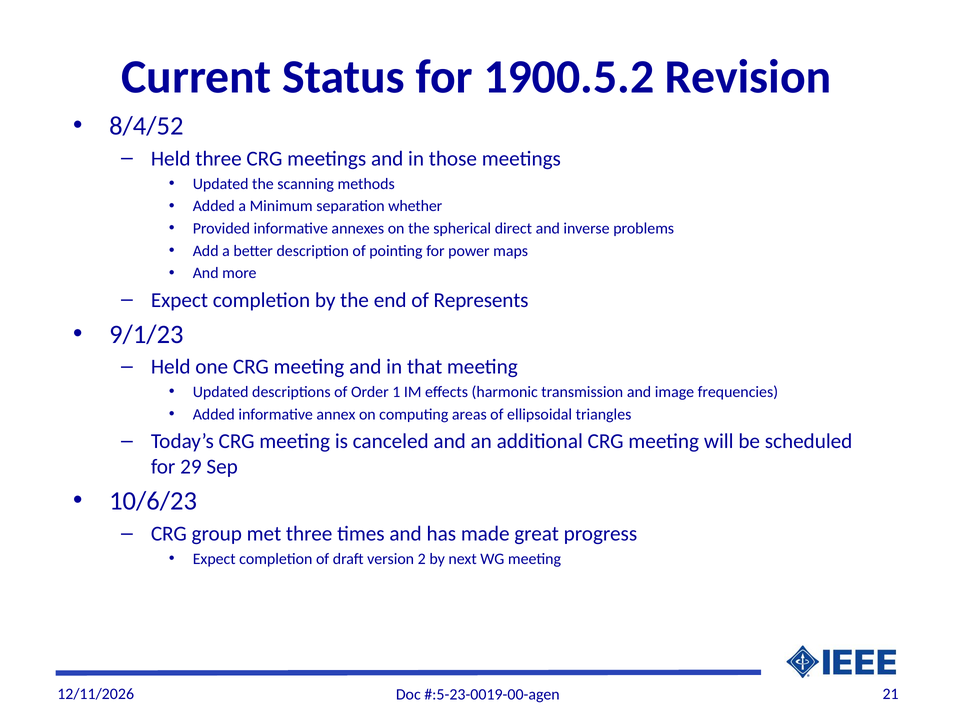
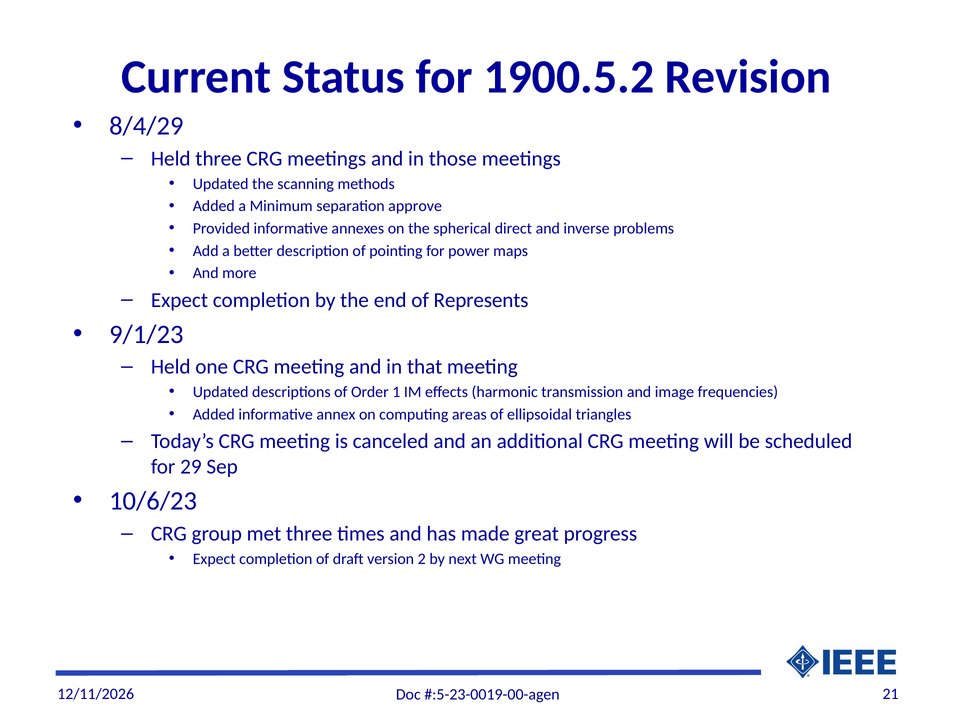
8/4/52: 8/4/52 -> 8/4/29
whether: whether -> approve
